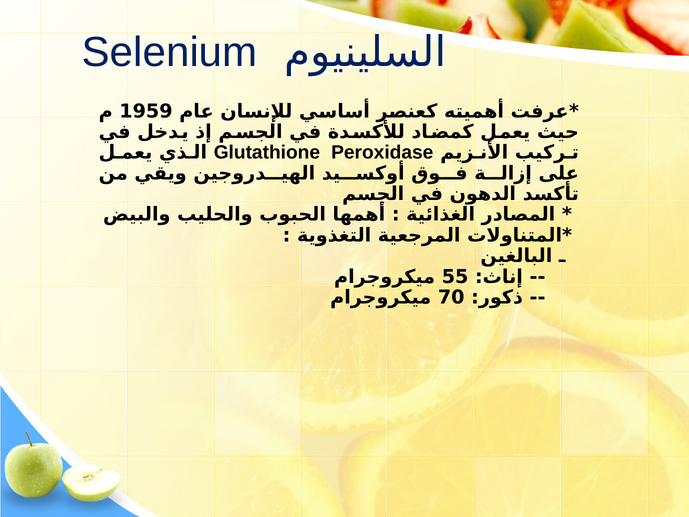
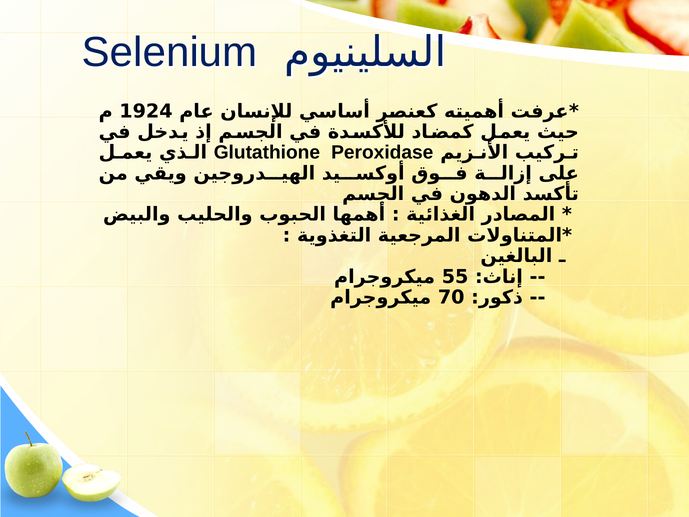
1959: 1959 -> 1924
